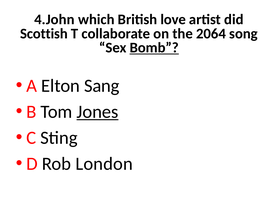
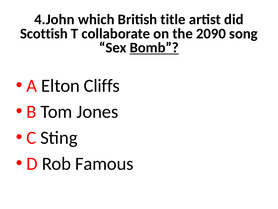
love: love -> title
2064: 2064 -> 2090
Sang: Sang -> Cliffs
Jones underline: present -> none
London: London -> Famous
